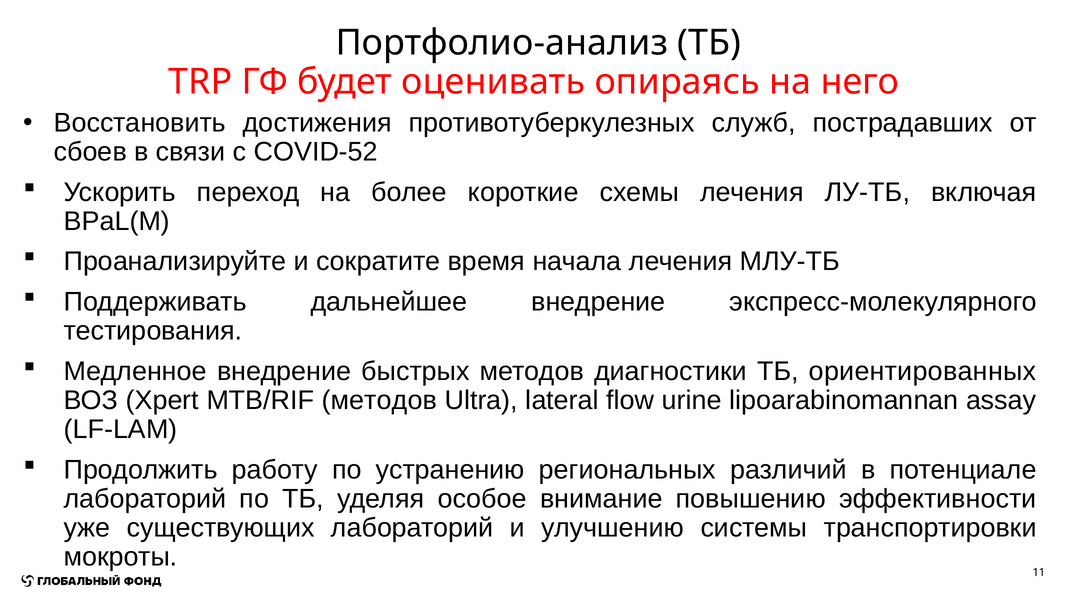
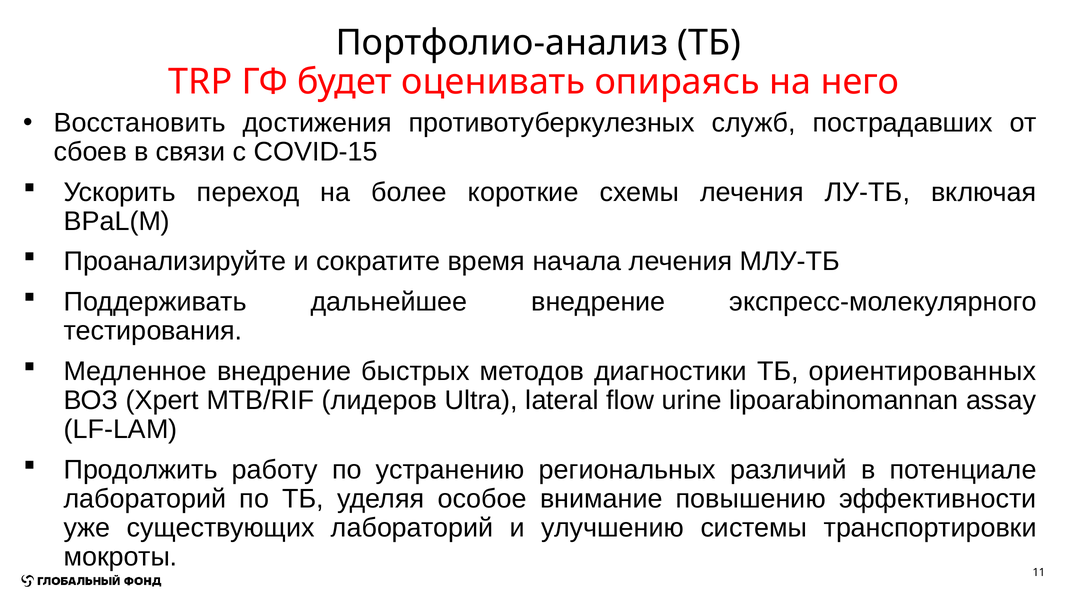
COVID-52: COVID-52 -> COVID-15
MTB/RIF методов: методов -> лидеров
